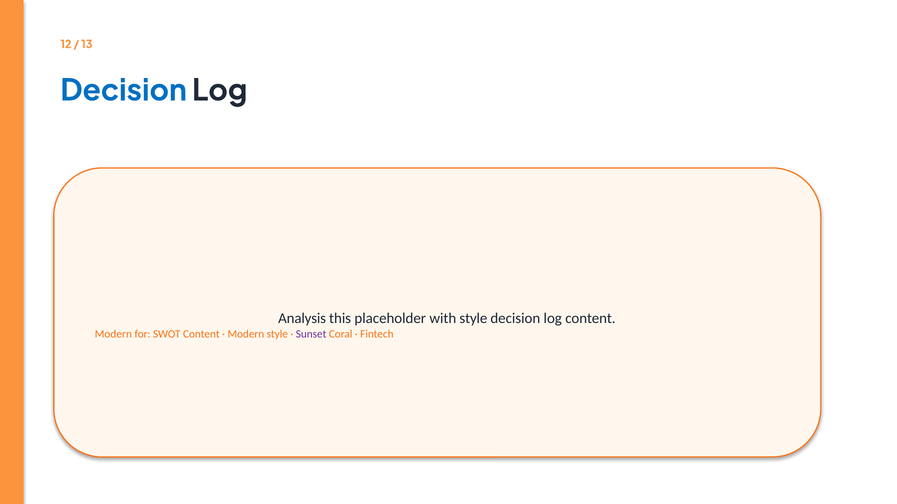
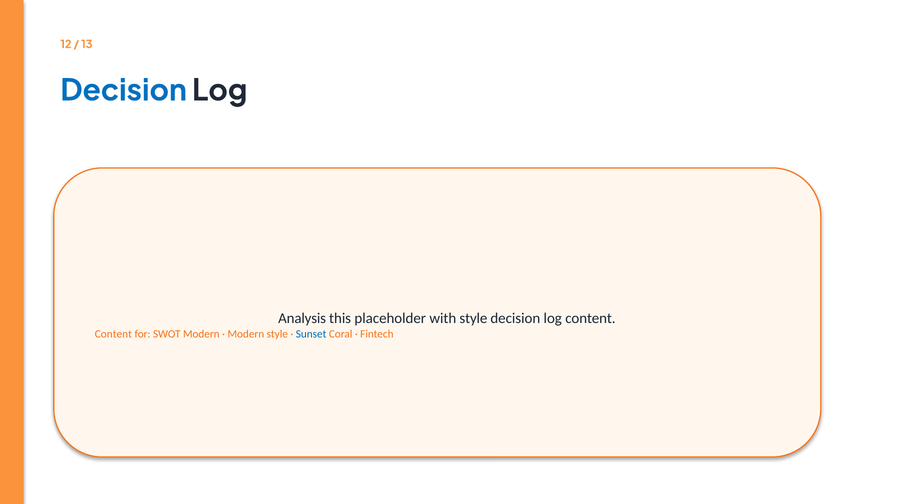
Modern at (113, 334): Modern -> Content
SWOT Content: Content -> Modern
Sunset colour: purple -> blue
